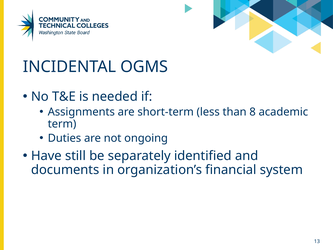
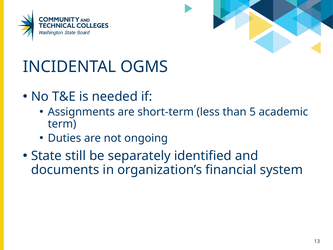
8: 8 -> 5
Have: Have -> State
